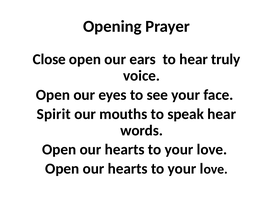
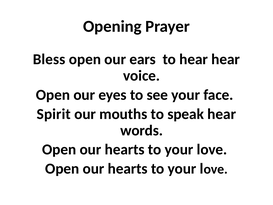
Close: Close -> Bless
hear truly: truly -> hear
